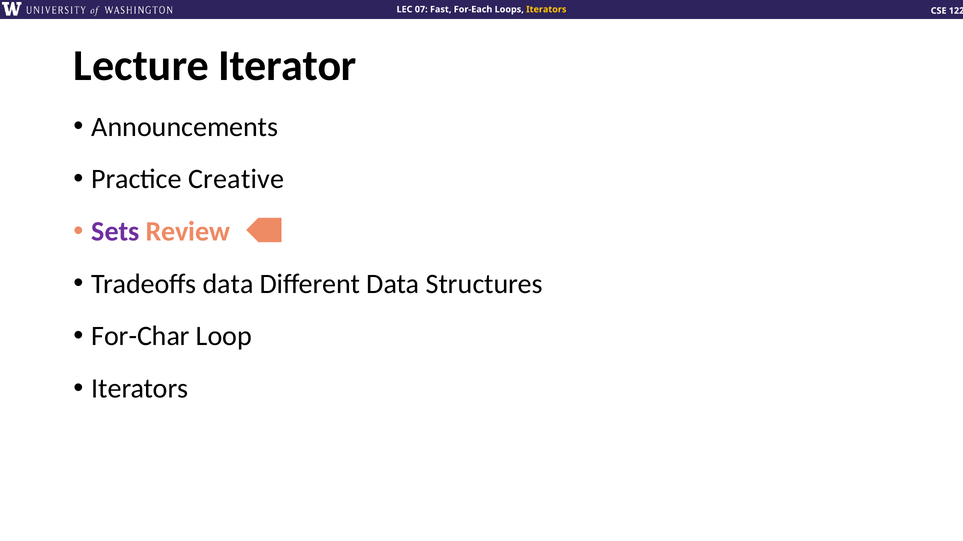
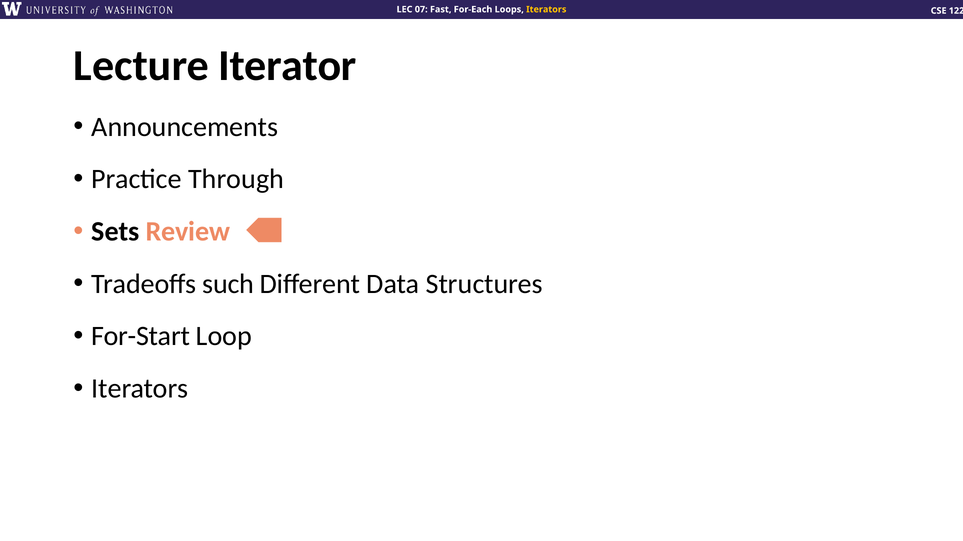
Creative: Creative -> Through
Sets colour: purple -> black
Tradeoffs data: data -> such
For-Char: For-Char -> For-Start
